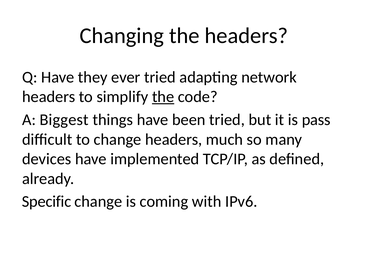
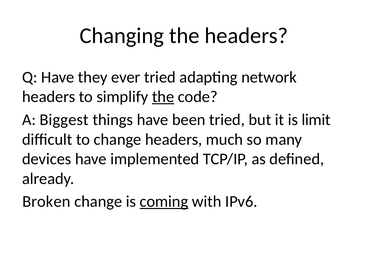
pass: pass -> limit
Specific: Specific -> Broken
coming underline: none -> present
